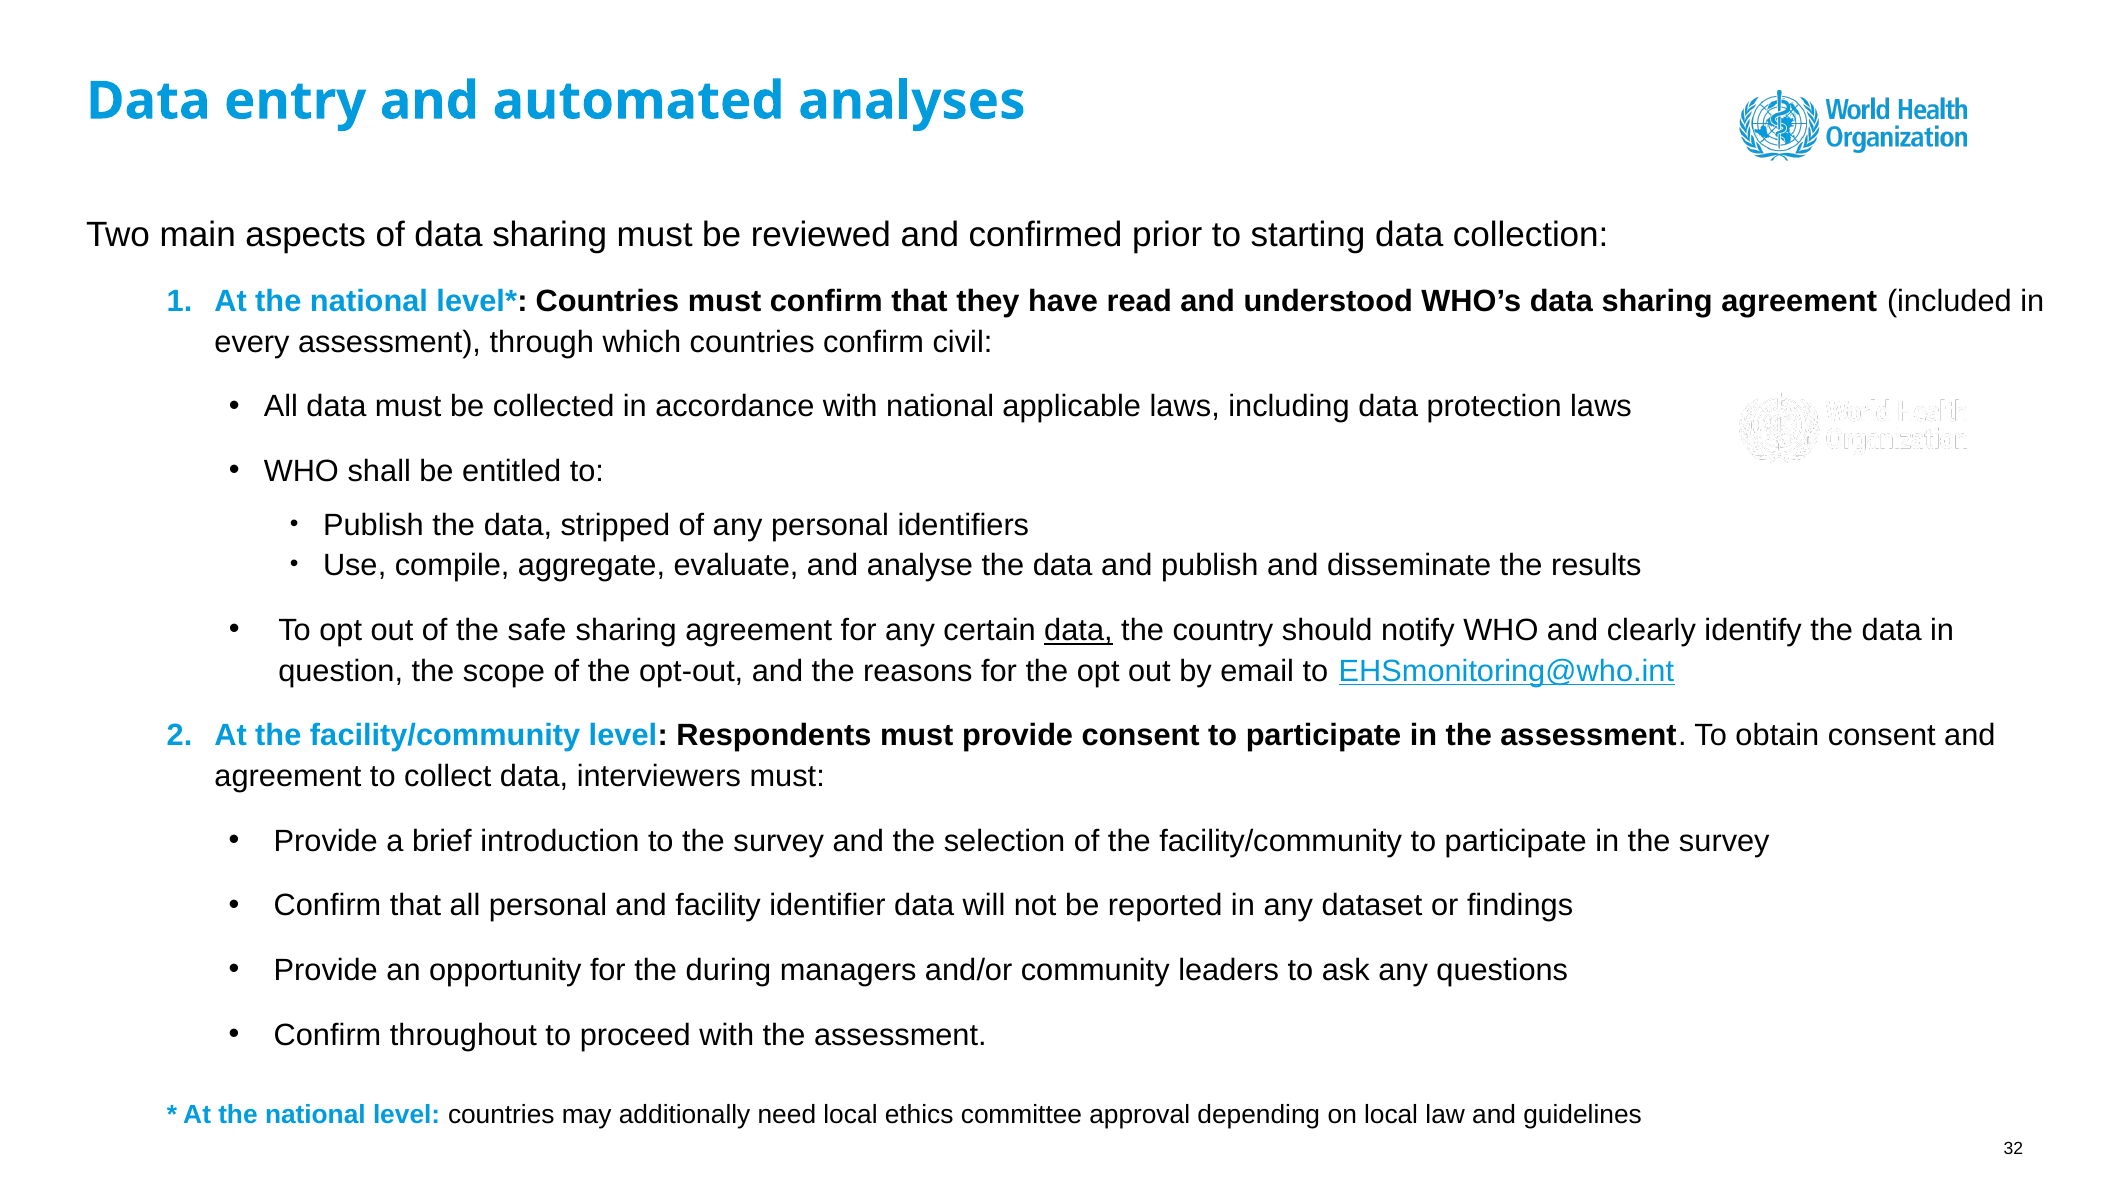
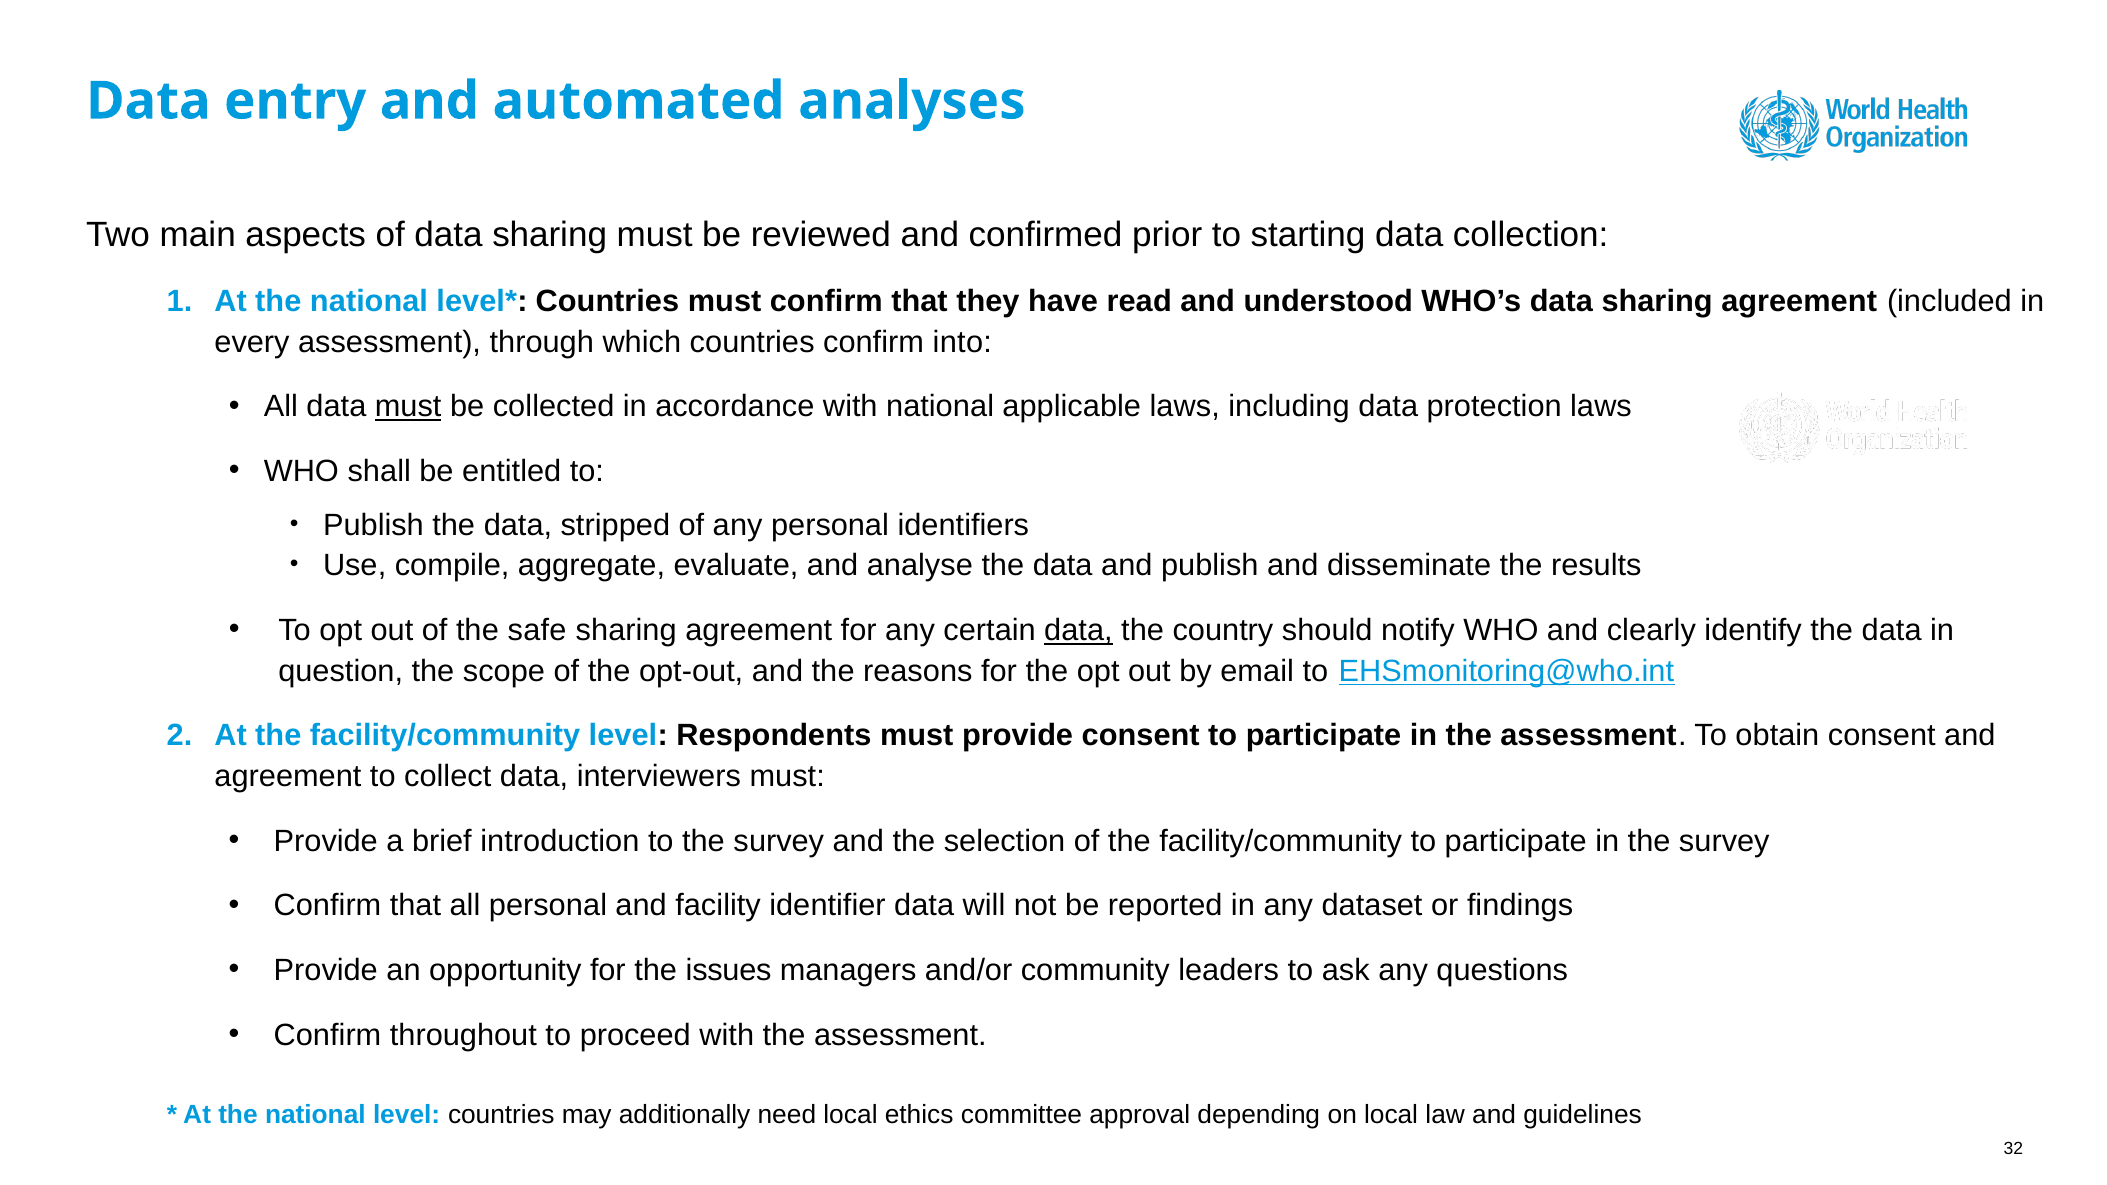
civil: civil -> into
must at (408, 407) underline: none -> present
during: during -> issues
